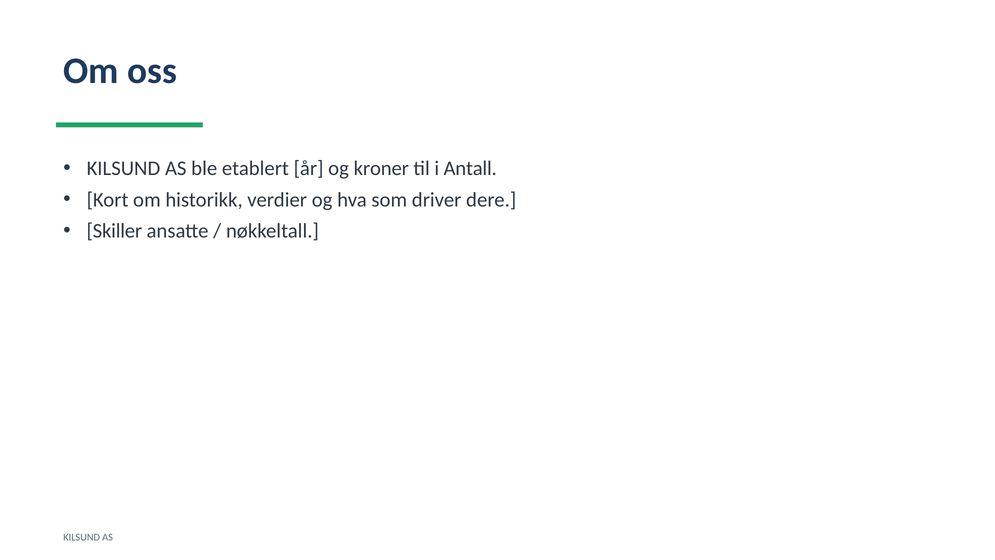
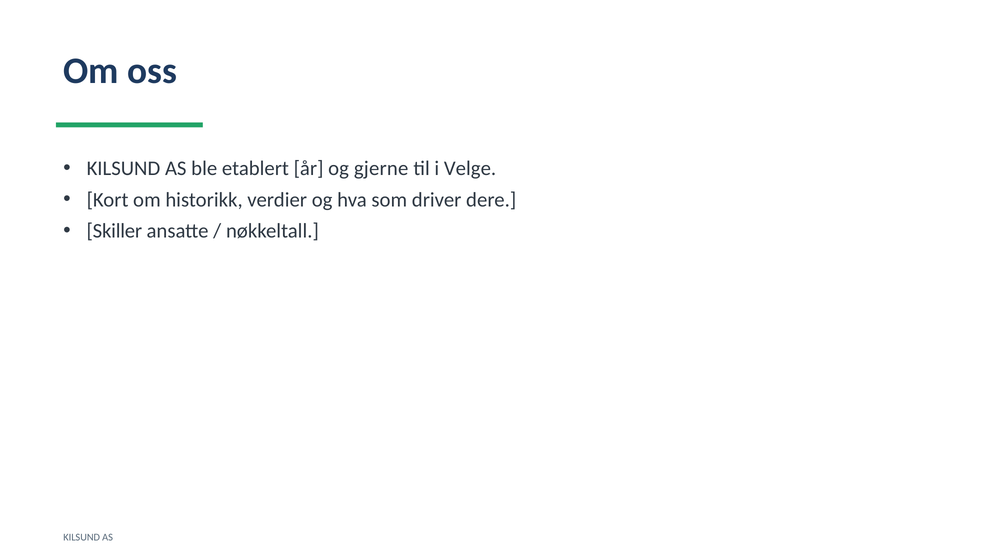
kroner: kroner -> gjerne
Antall: Antall -> Velge
